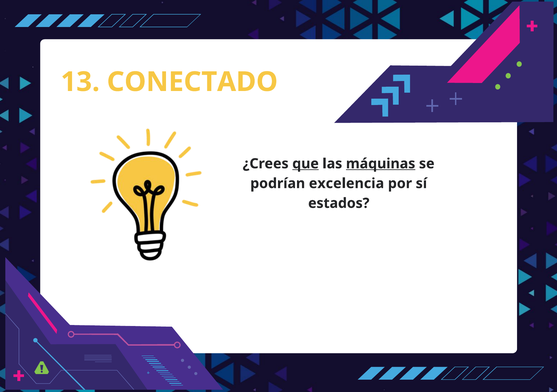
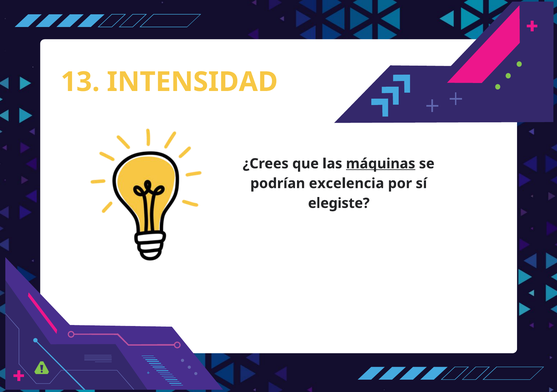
CONECTADO: CONECTADO -> INTENSIDAD
que underline: present -> none
estados: estados -> elegiste
